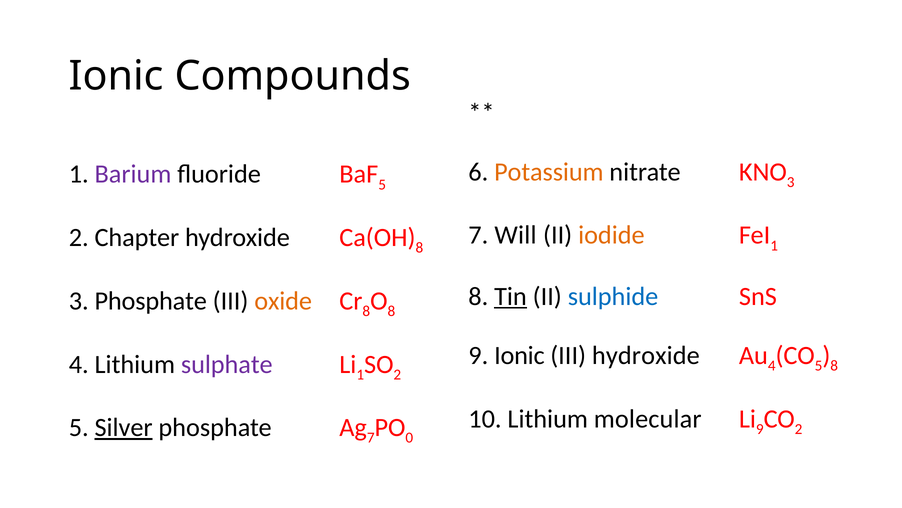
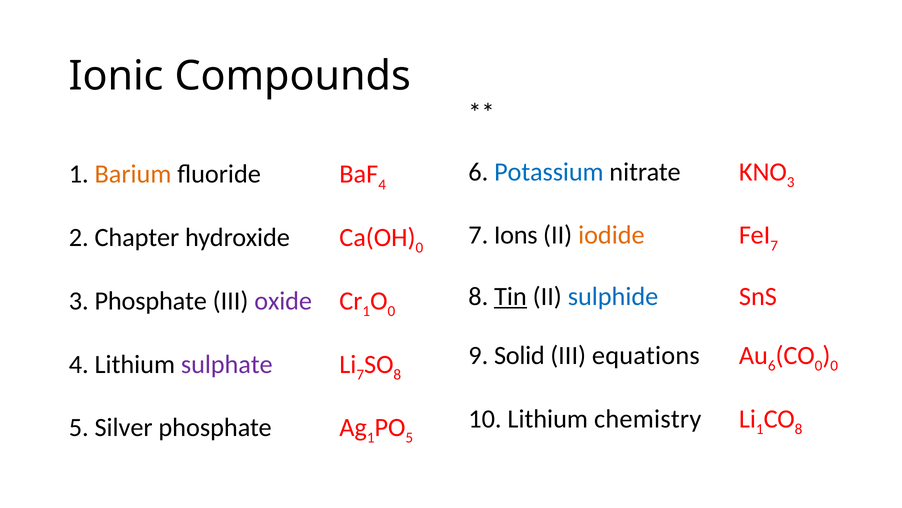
Potassium colour: orange -> blue
Barium colour: purple -> orange
5 at (382, 184): 5 -> 4
Will: Will -> Ions
1 at (774, 245): 1 -> 7
8 at (419, 248): 8 -> 0
oxide colour: orange -> purple
8 at (366, 311): 8 -> 1
8 at (391, 311): 8 -> 0
9 Ionic: Ionic -> Solid
III hydroxide: hydroxide -> equations
4 at (772, 365): 4 -> 6
5 at (819, 365): 5 -> 0
8 at (834, 365): 8 -> 0
1 at (360, 374): 1 -> 7
2 at (397, 374): 2 -> 8
molecular: molecular -> chemistry
9 at (760, 429): 9 -> 1
2 at (799, 429): 2 -> 8
Silver underline: present -> none
7 at (371, 437): 7 -> 1
0 at (409, 437): 0 -> 5
